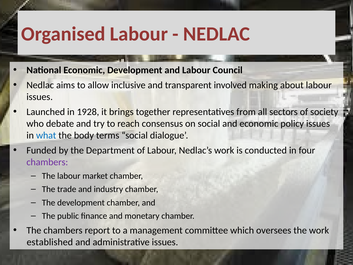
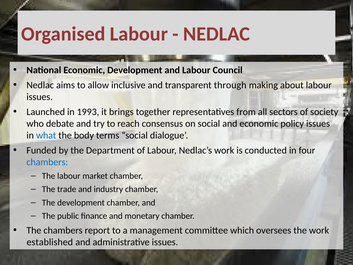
involved: involved -> through
1928: 1928 -> 1993
chambers at (47, 162) colour: purple -> blue
